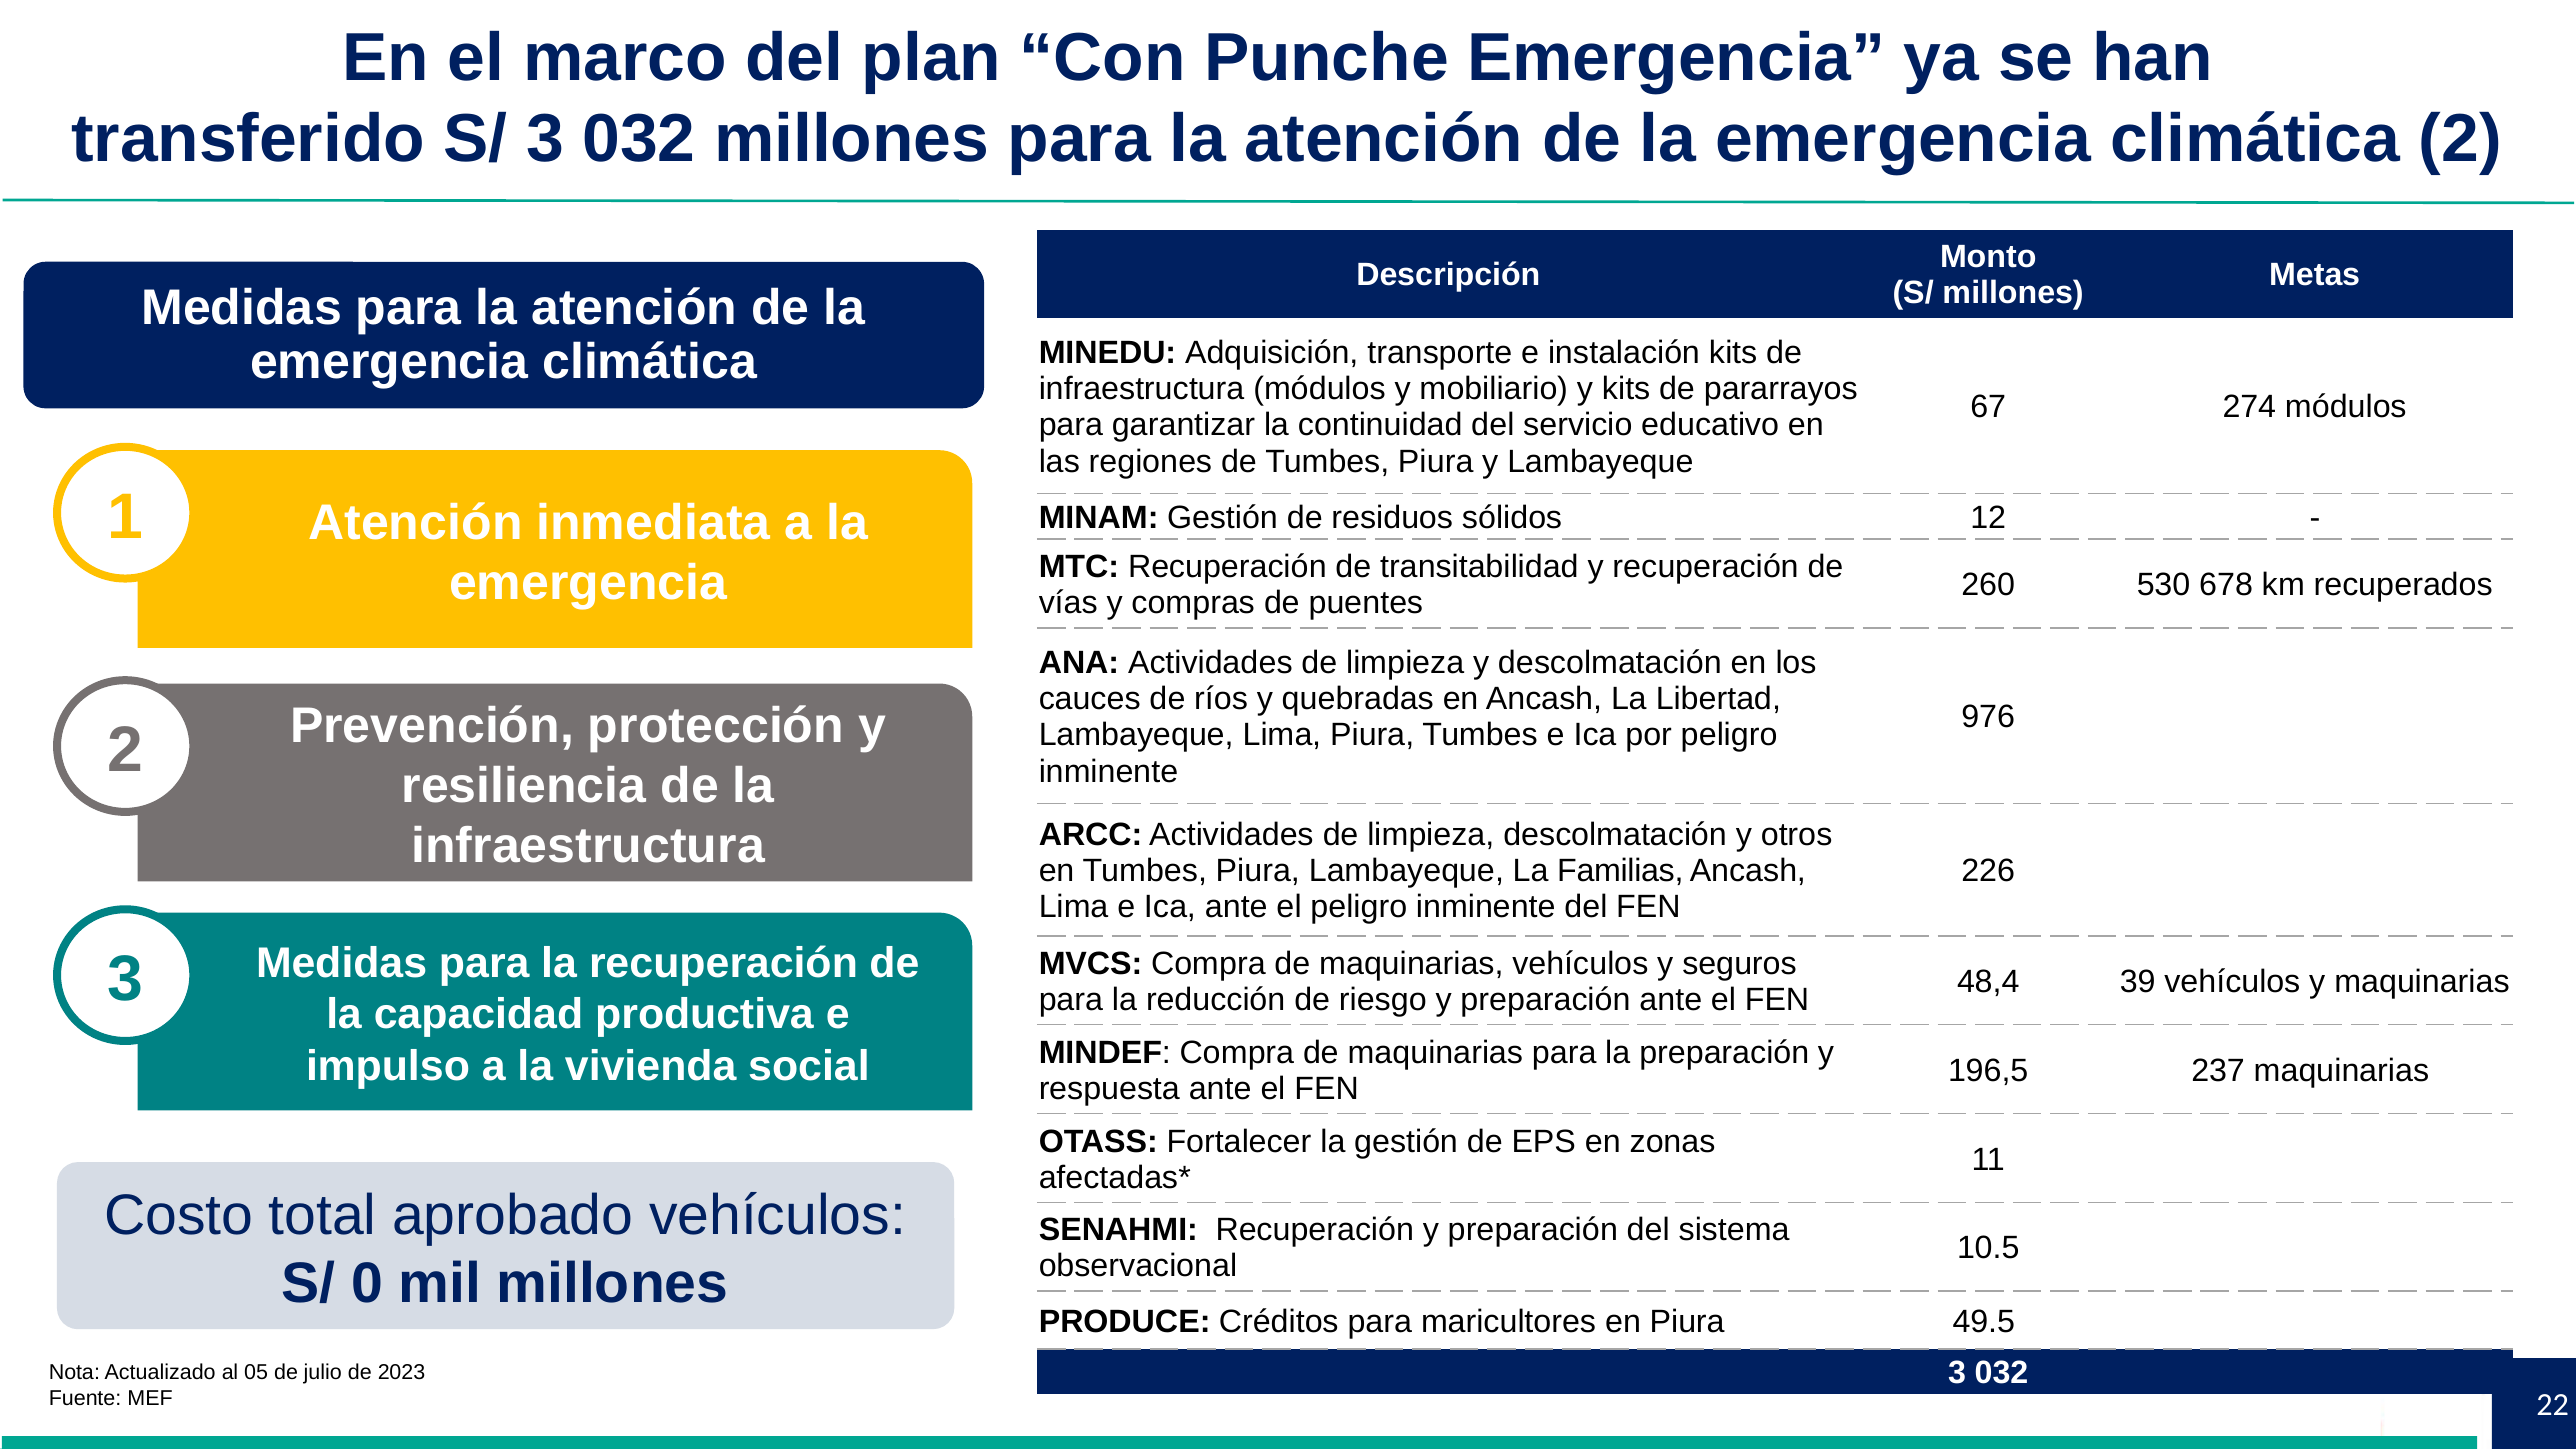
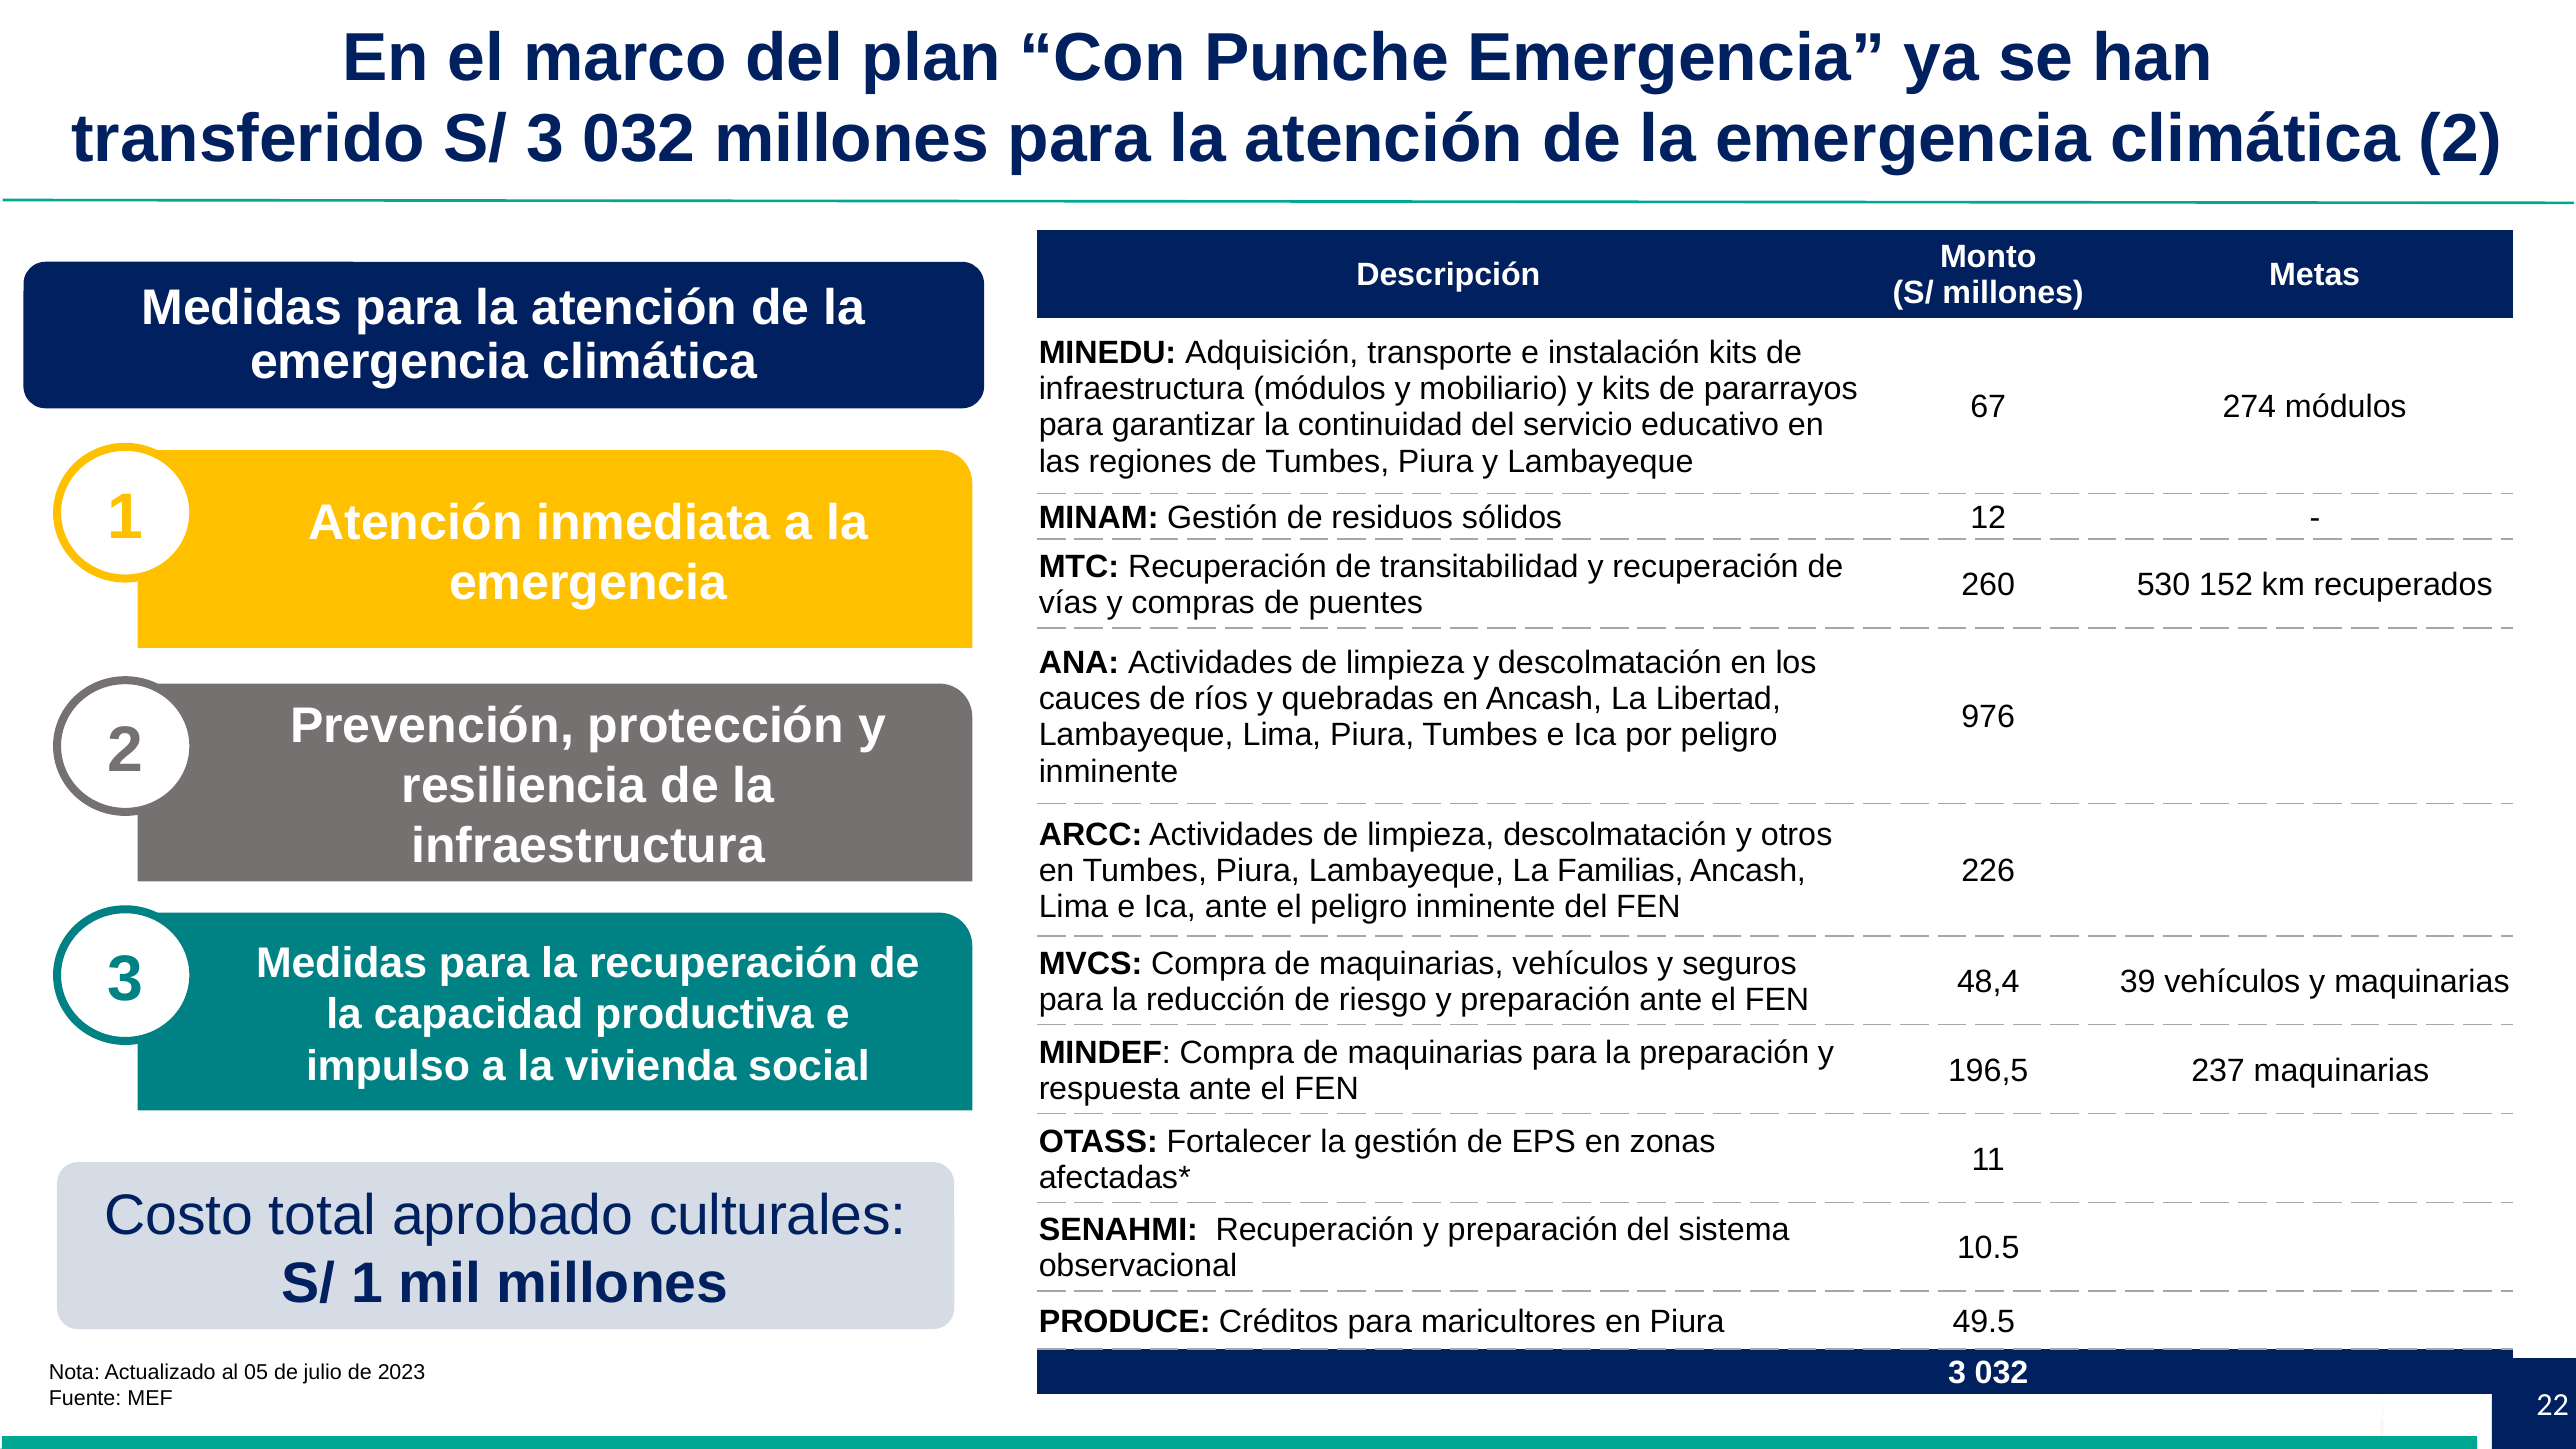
678: 678 -> 152
aprobado vehículos: vehículos -> culturales
S/ 0: 0 -> 1
